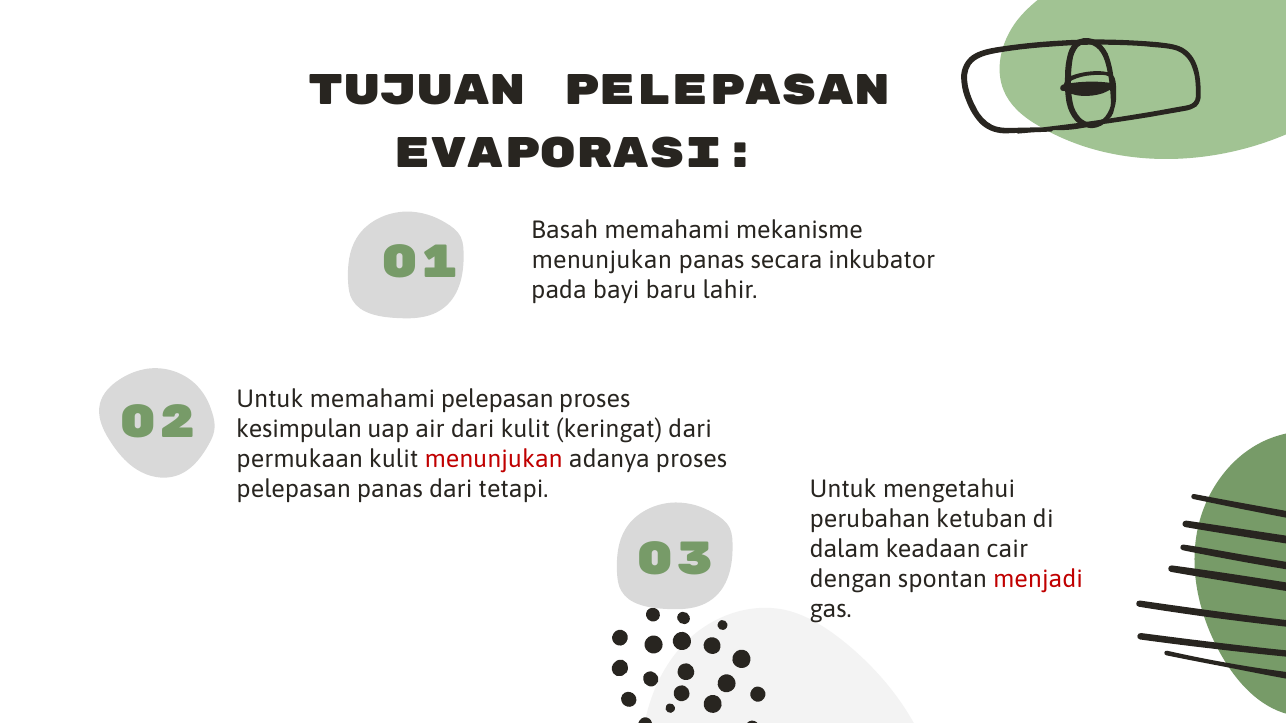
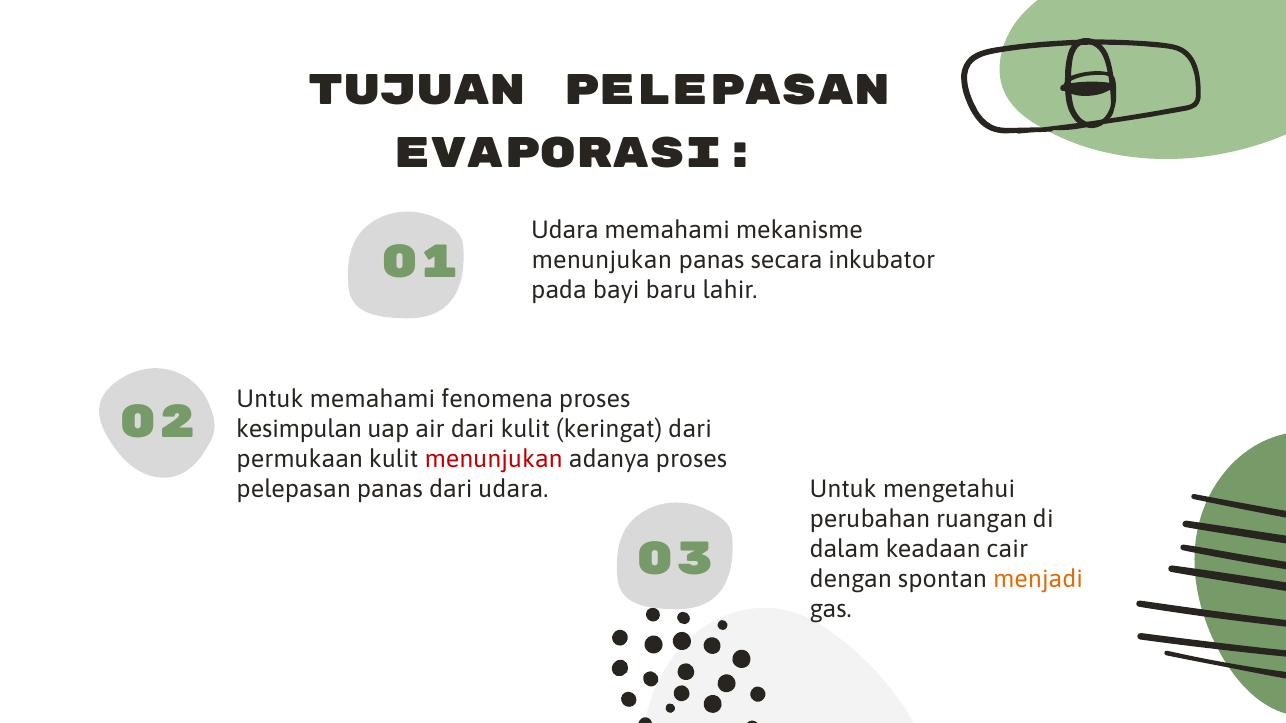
Basah at (565, 231): Basah -> Udara
memahami pelepasan: pelepasan -> fenomena
dari tetapi: tetapi -> udara
ketuban: ketuban -> ruangan
menjadi colour: red -> orange
